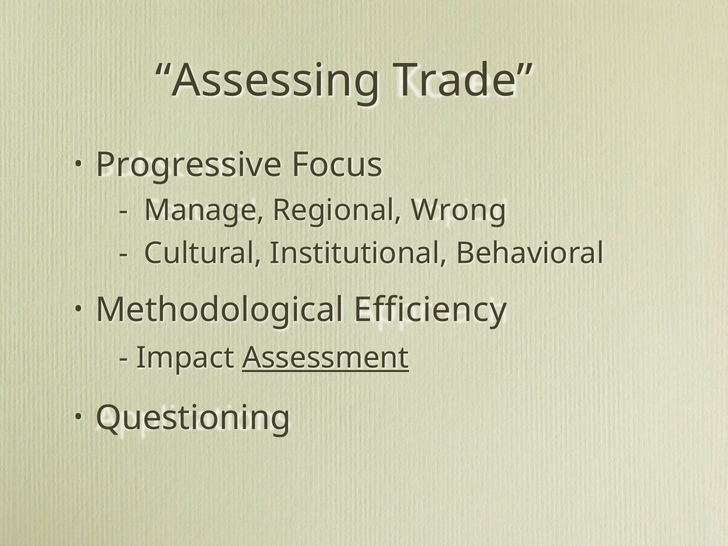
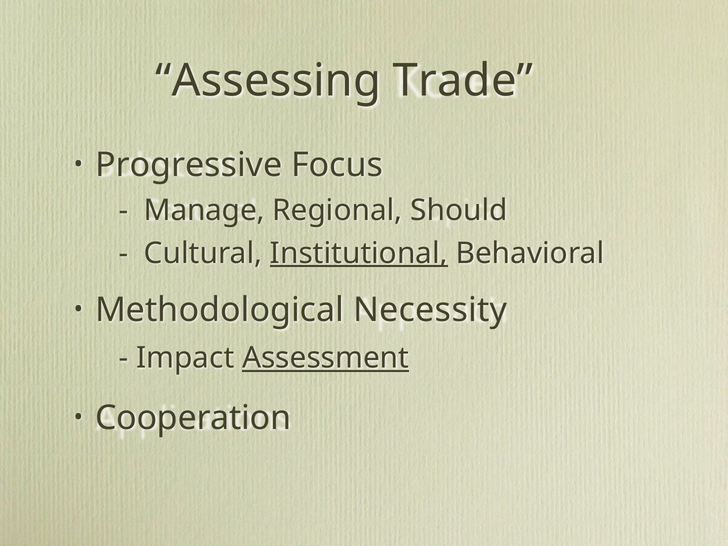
Wrong: Wrong -> Should
Institutional underline: none -> present
Efficiency: Efficiency -> Necessity
Questioning: Questioning -> Cooperation
